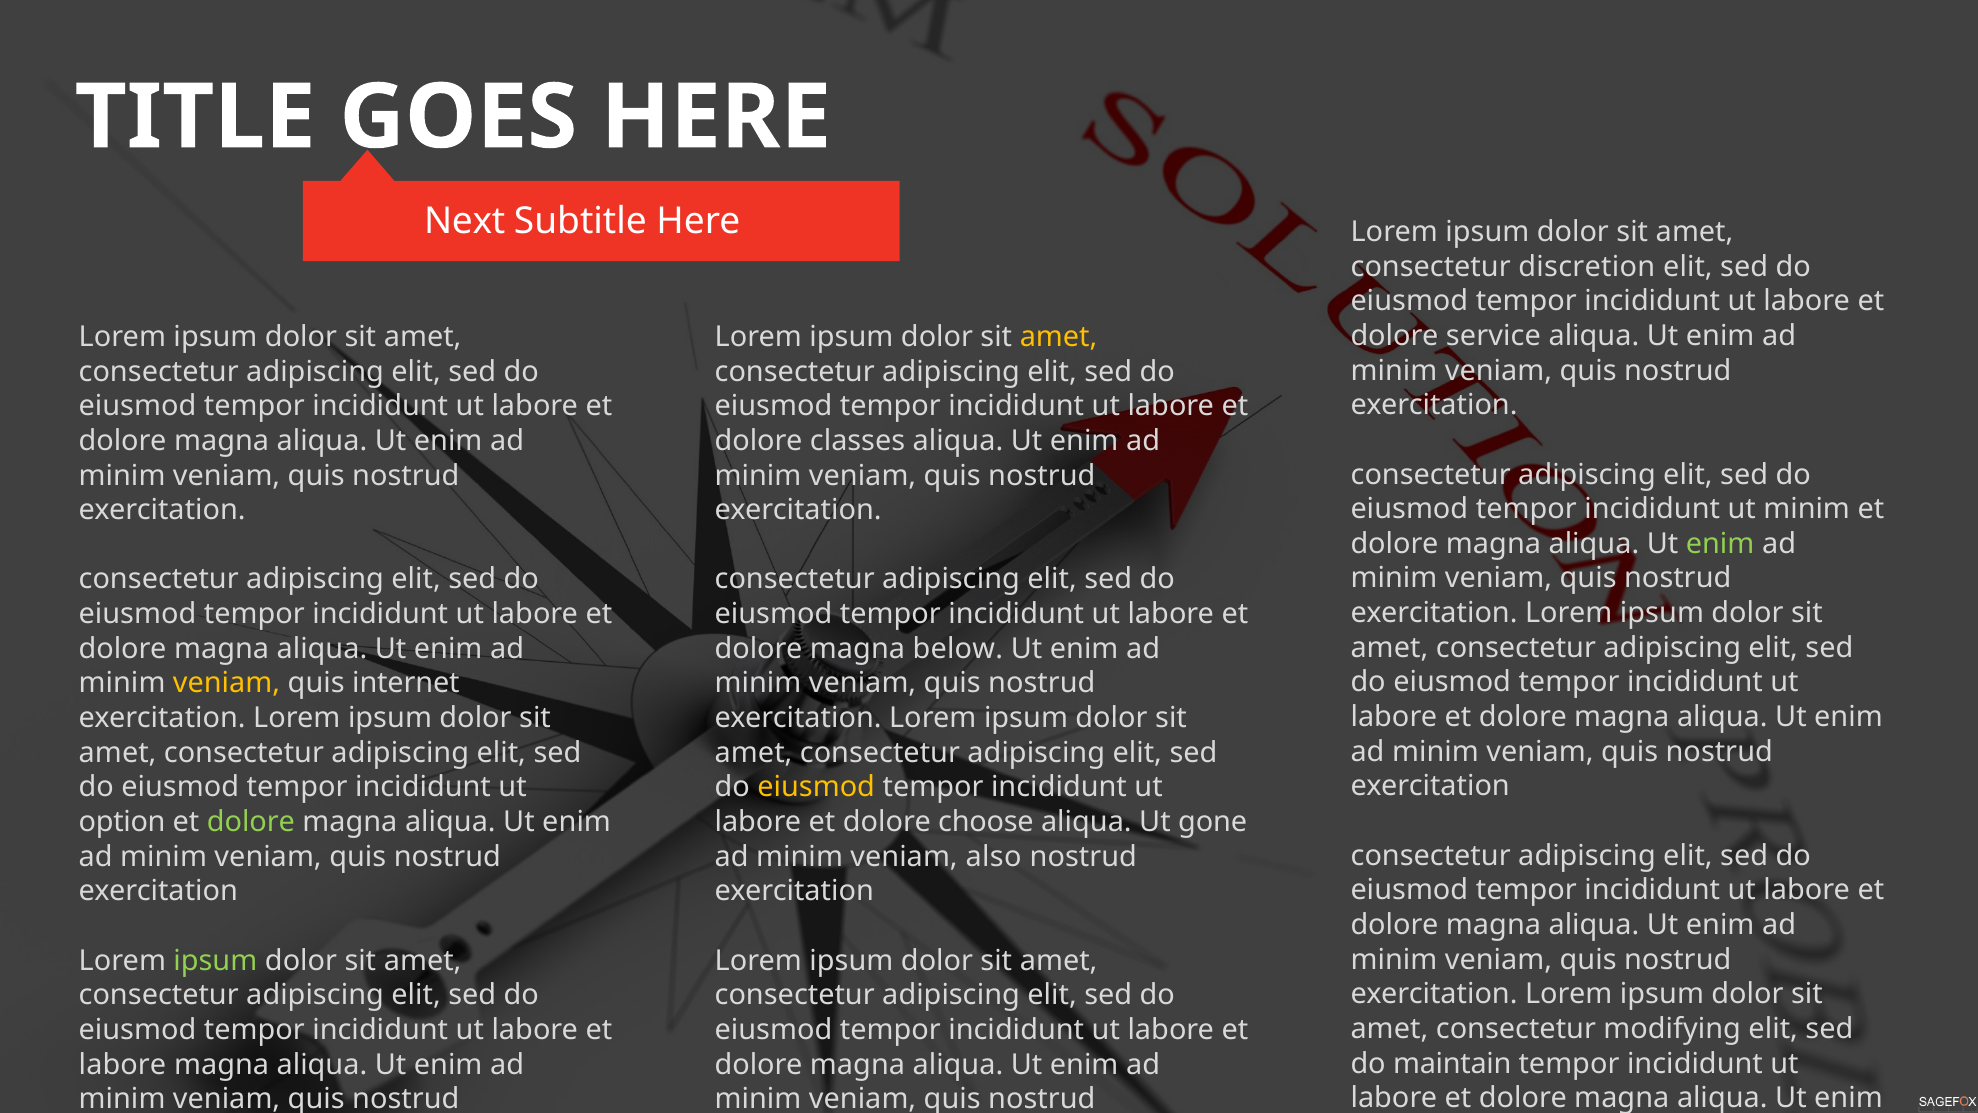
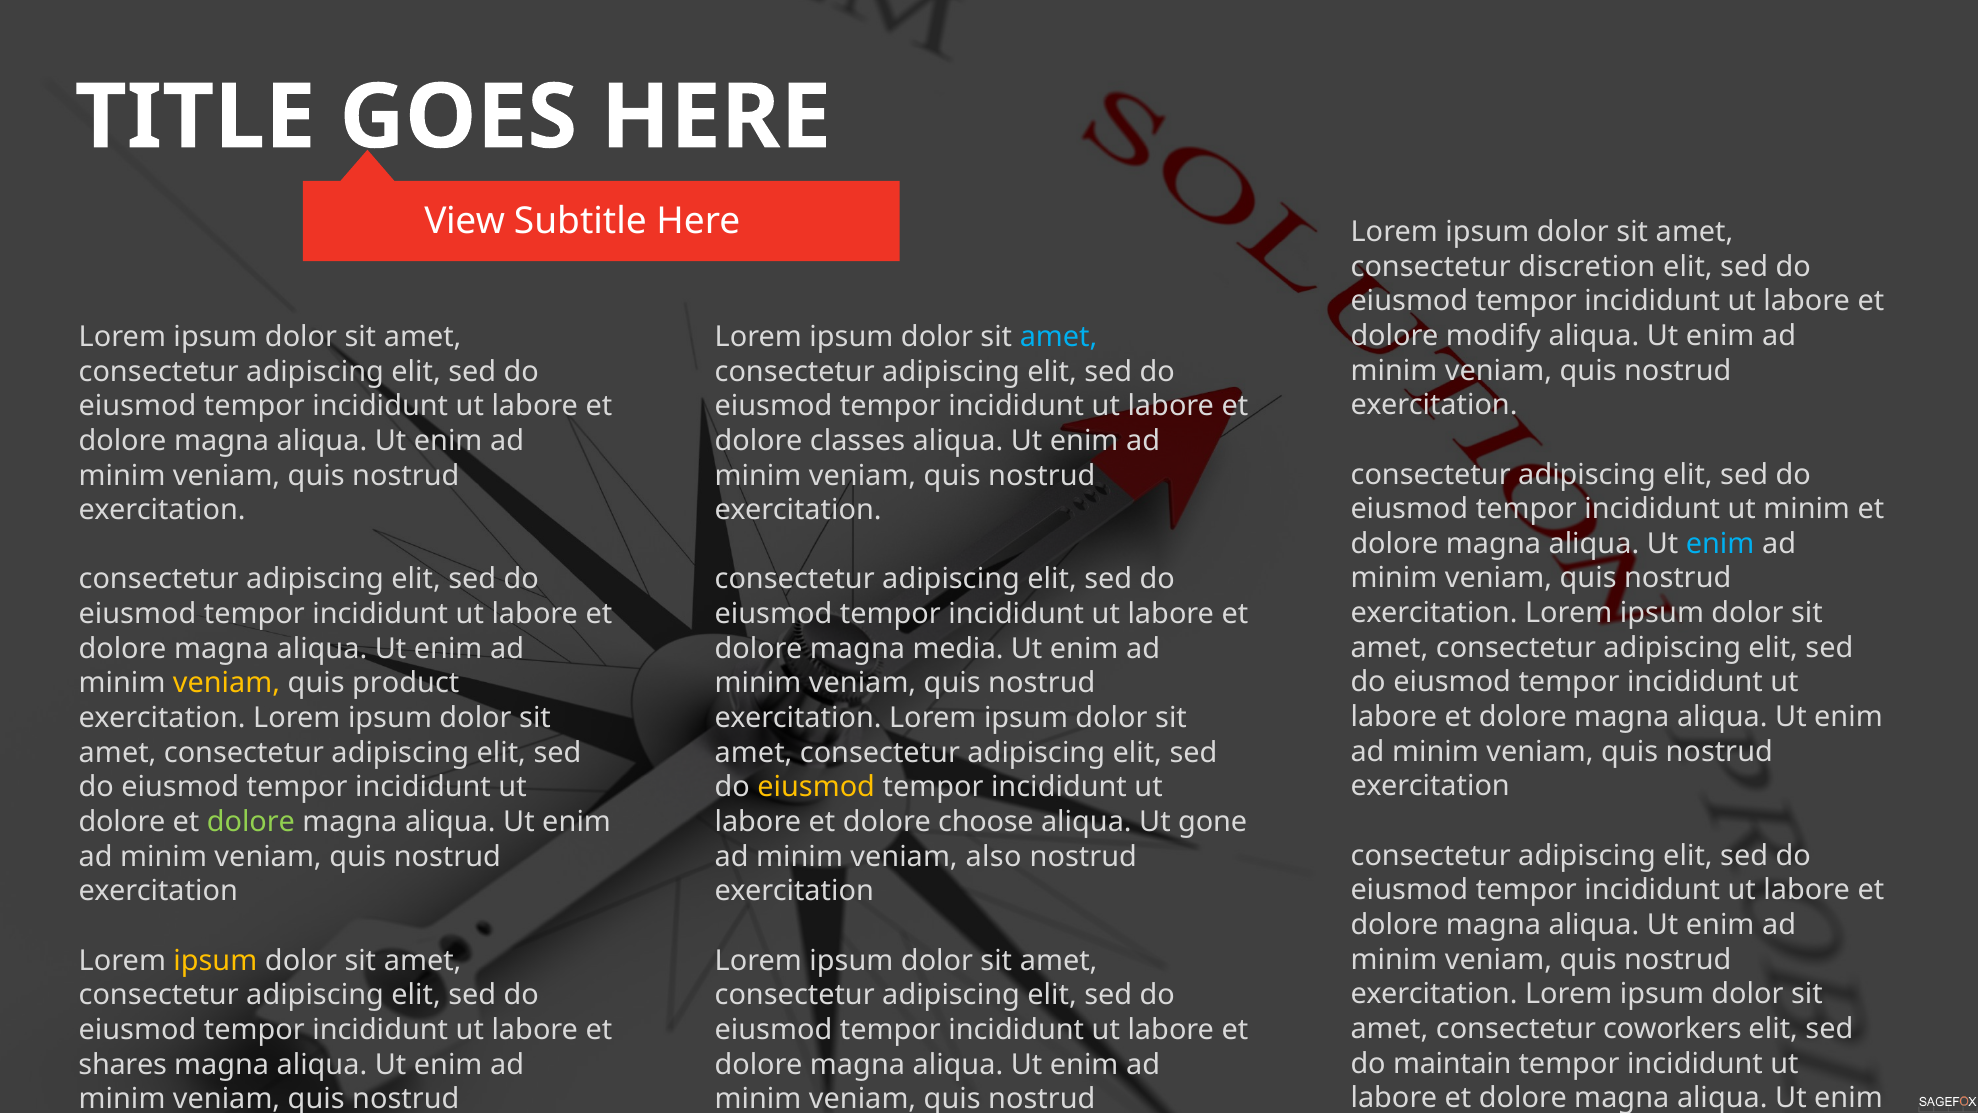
Next: Next -> View
service: service -> modify
amet at (1059, 337) colour: yellow -> light blue
enim at (1720, 544) colour: light green -> light blue
below: below -> media
internet: internet -> product
option at (122, 822): option -> dolore
ipsum at (215, 960) colour: light green -> yellow
modifying: modifying -> coworkers
labore at (122, 1064): labore -> shares
